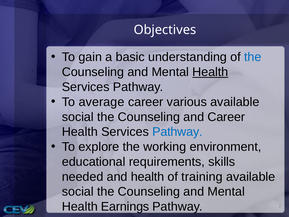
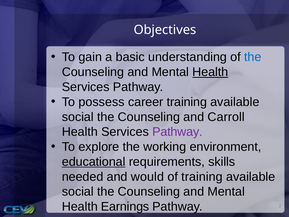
average: average -> possess
career various: various -> training
and Career: Career -> Carroll
Pathway at (177, 132) colour: blue -> purple
educational underline: none -> present
and health: health -> would
